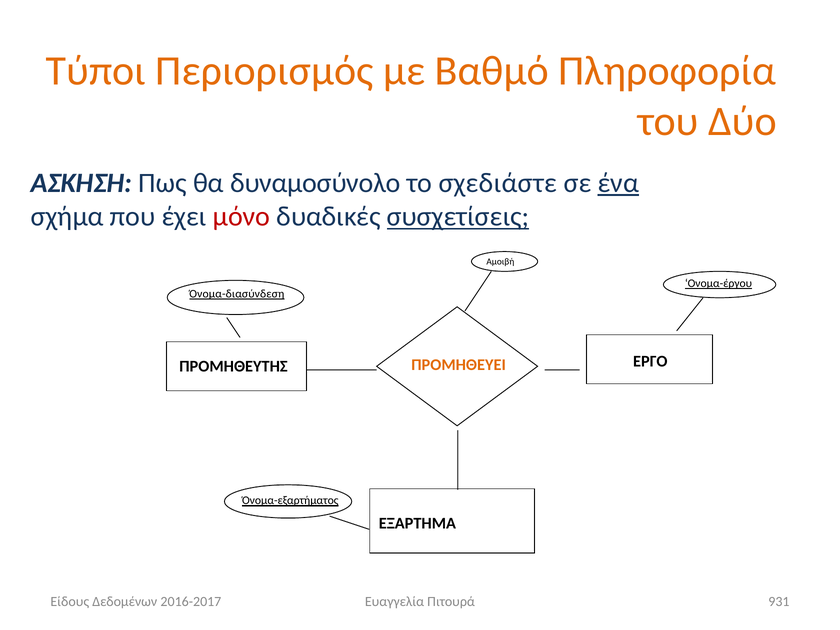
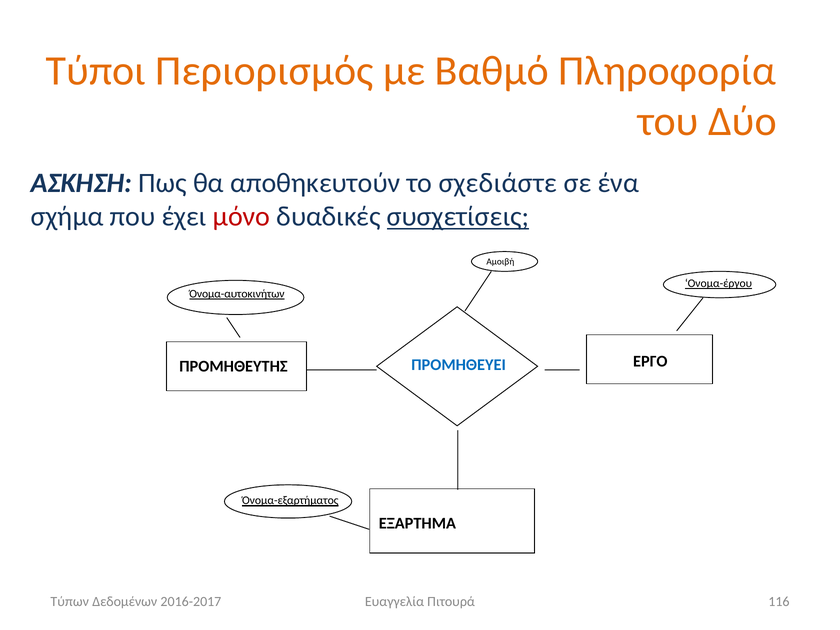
δυναμοσύνολο: δυναμοσύνολο -> αποθηκευτούν
ένα underline: present -> none
Όνομα-διασύνδεση: Όνομα-διασύνδεση -> Όνομα-αυτοκινήτων
ΠΡΟΜΗΘΕΥΕΙ colour: orange -> blue
Είδους: Είδους -> Τύπων
931: 931 -> 116
